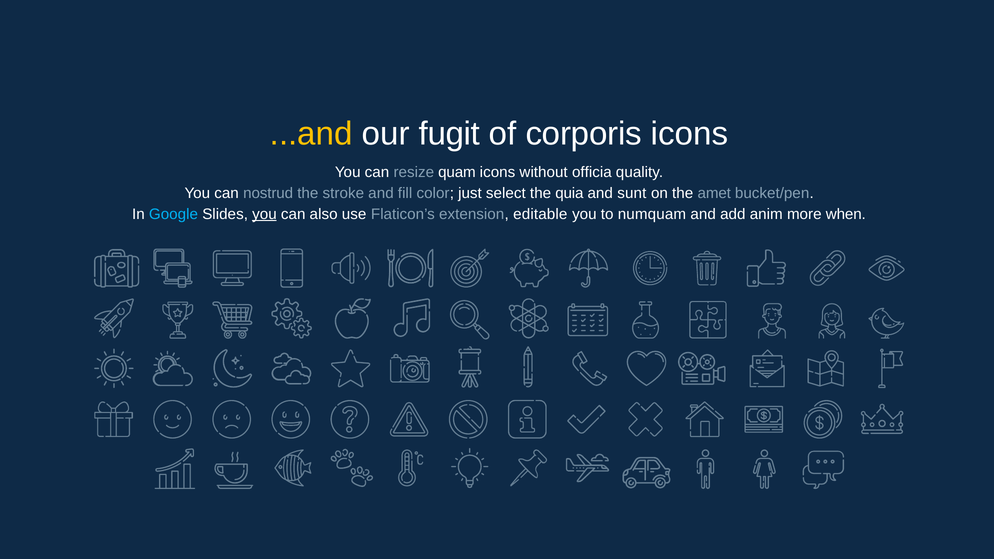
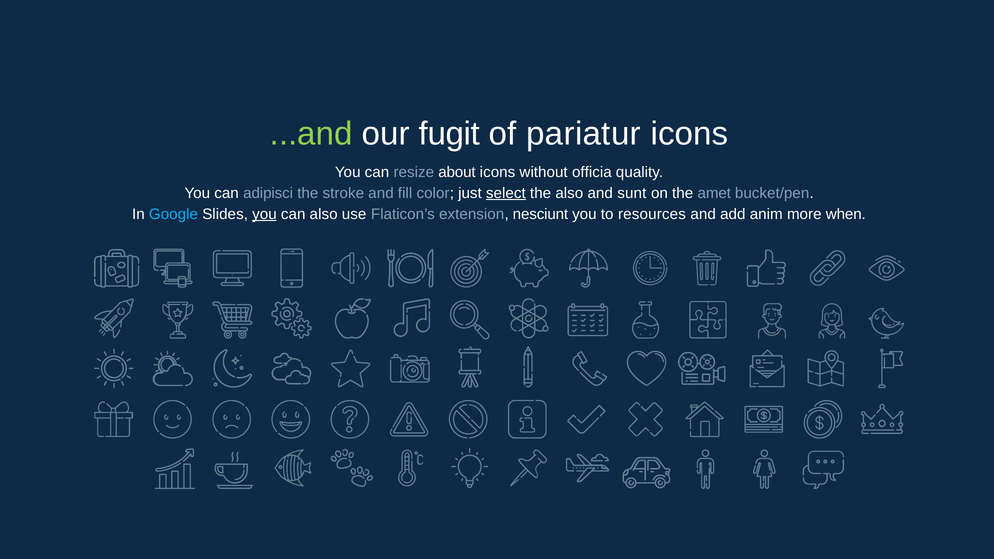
...and colour: yellow -> light green
corporis: corporis -> pariatur
quam: quam -> about
nostrud: nostrud -> adipisci
select underline: none -> present
the quia: quia -> also
editable: editable -> nesciunt
numquam: numquam -> resources
